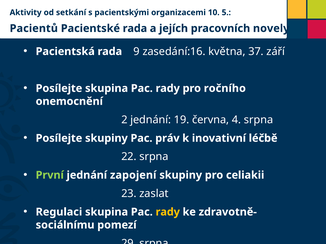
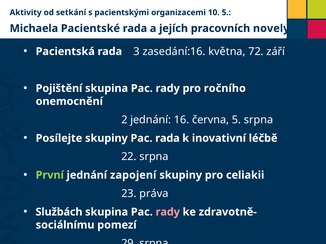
Pacientů: Pacientů -> Michaela
9: 9 -> 3
37: 37 -> 72
Posílejte at (59, 89): Posílejte -> Pojištění
19: 19 -> 16
června 4: 4 -> 5
Pac práv: práv -> rada
zaslat: zaslat -> práva
Regulaci: Regulaci -> Službách
rady at (168, 212) colour: yellow -> pink
